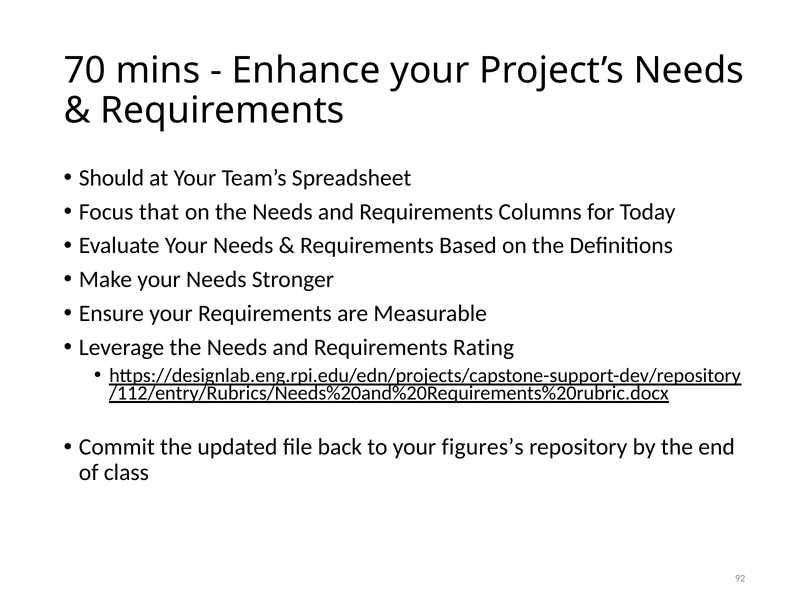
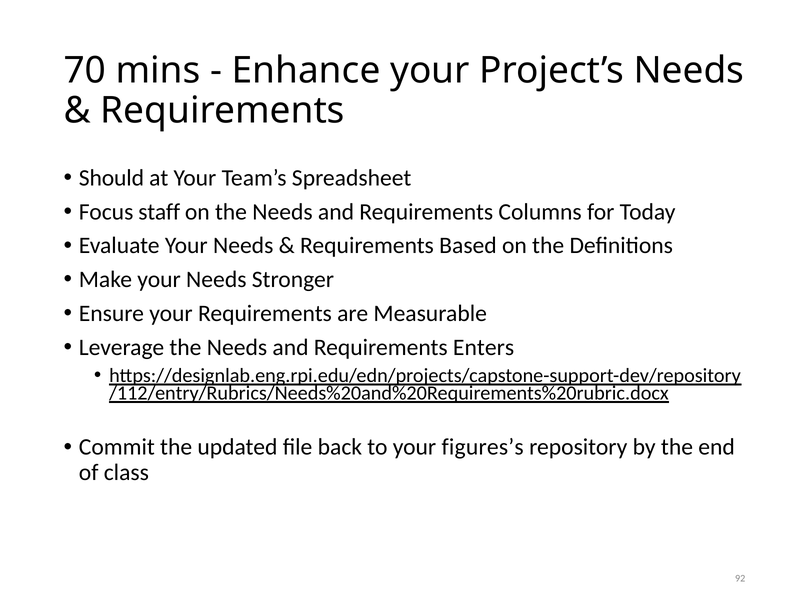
that: that -> staff
Rating: Rating -> Enters
